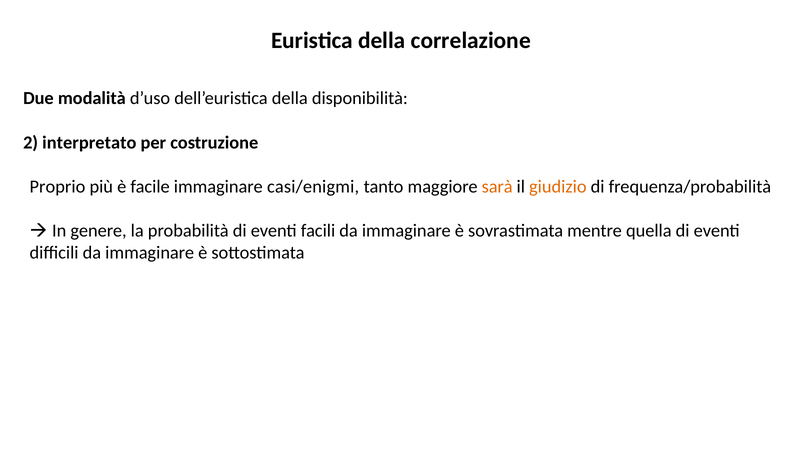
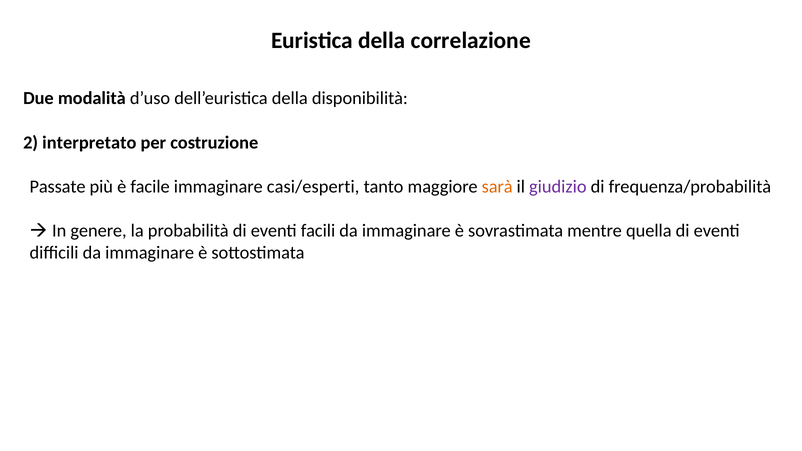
Proprio: Proprio -> Passate
casi/enigmi: casi/enigmi -> casi/esperti
giudizio colour: orange -> purple
